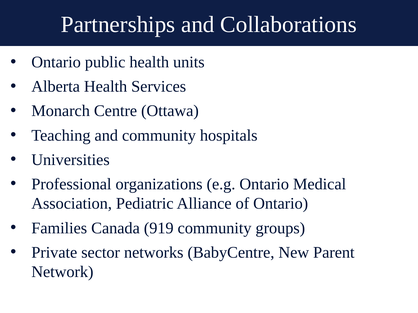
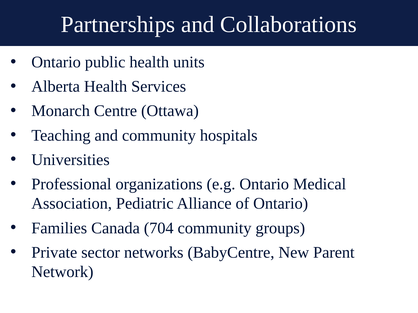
919: 919 -> 704
